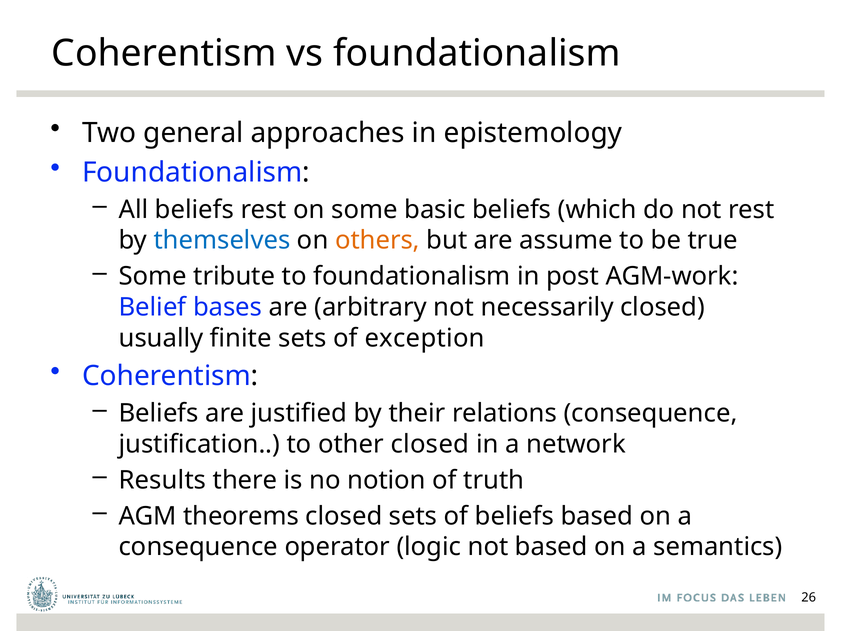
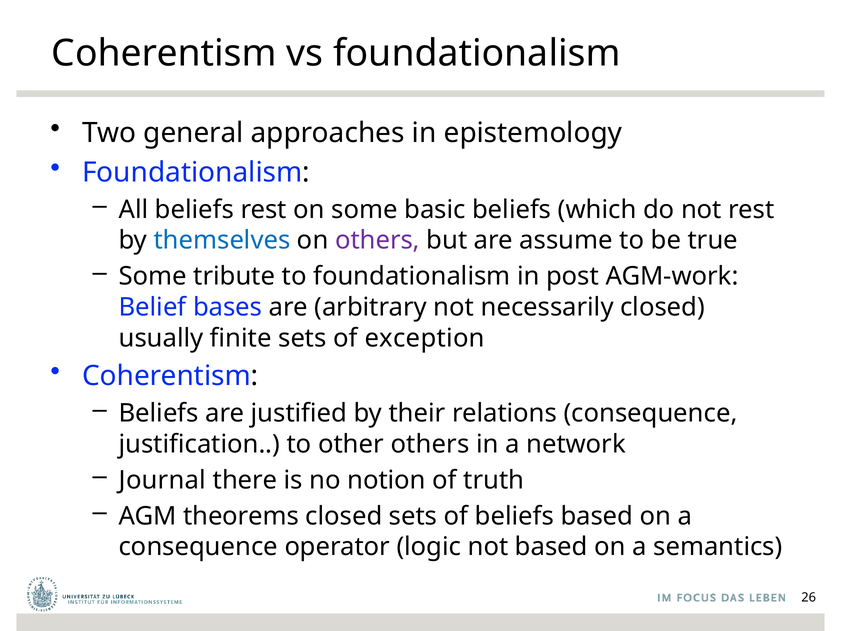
others at (377, 240) colour: orange -> purple
other closed: closed -> others
Results: Results -> Journal
